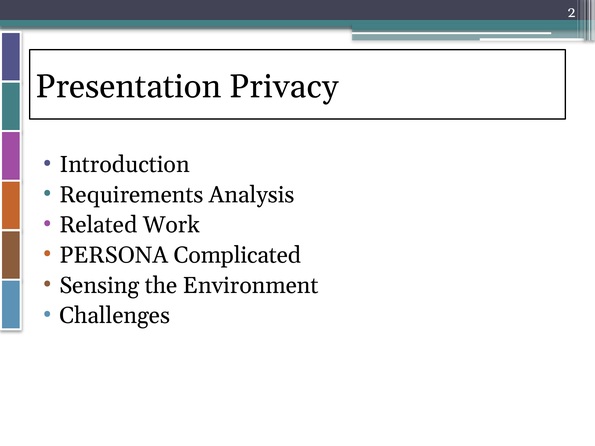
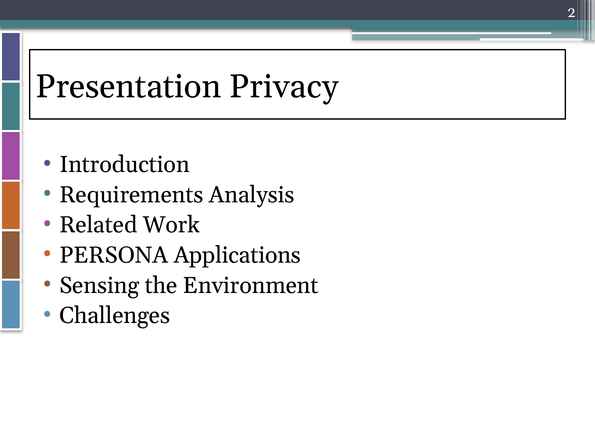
Complicated: Complicated -> Applications
